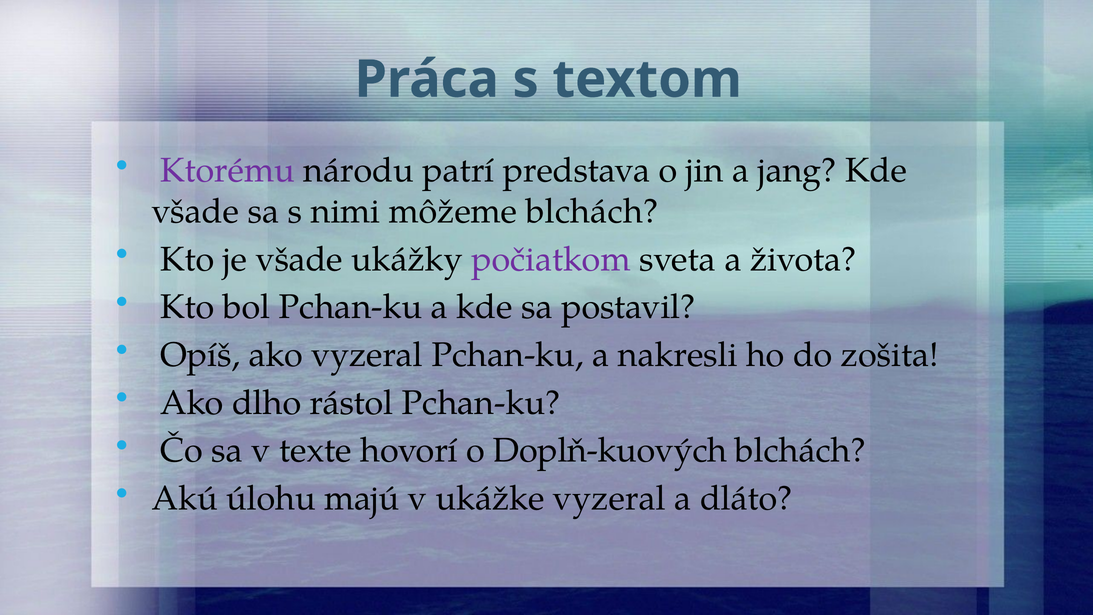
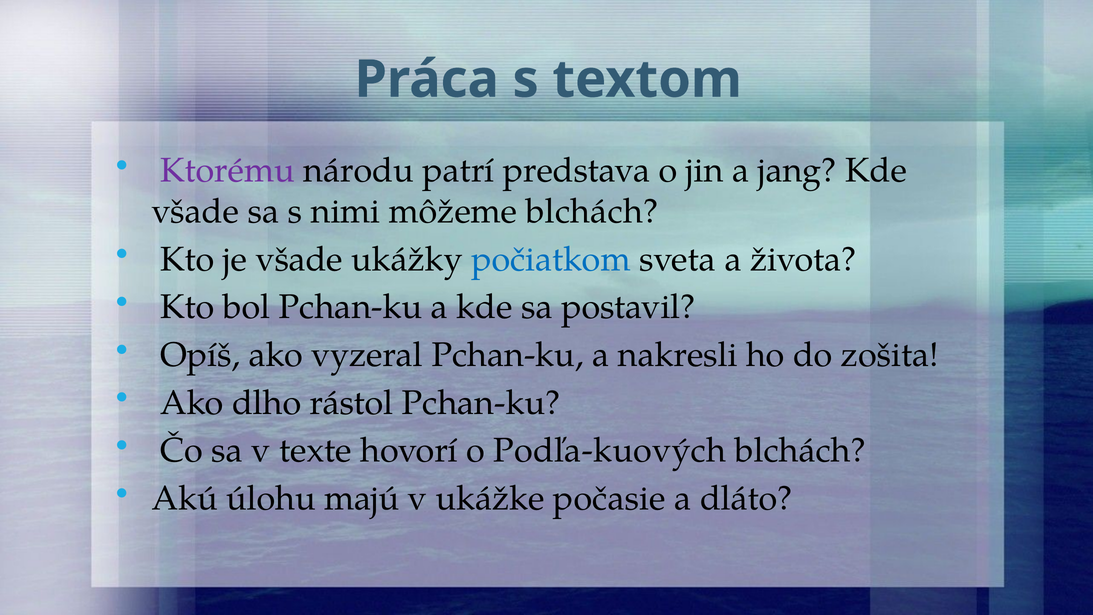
počiatkom colour: purple -> blue
Doplň-kuových: Doplň-kuových -> Podľa-kuových
ukážke vyzeral: vyzeral -> počasie
